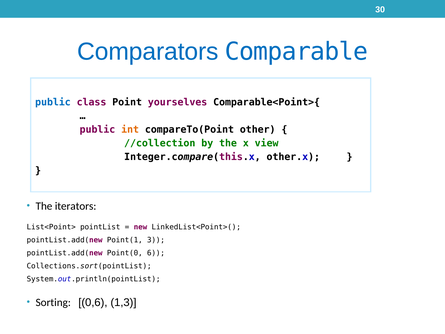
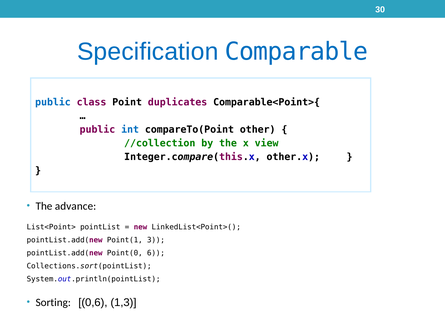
Comparators: Comparators -> Specification
yourselves: yourselves -> duplicates
int colour: orange -> blue
iterators: iterators -> advance
